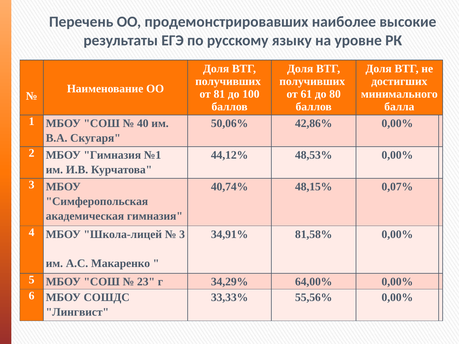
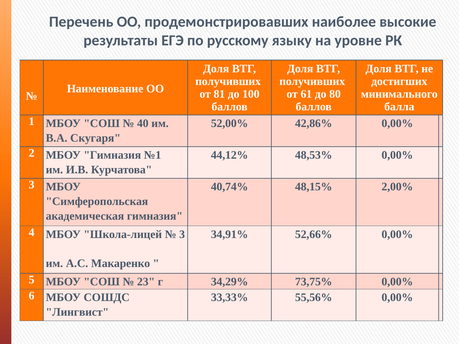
50,06%: 50,06% -> 52,00%
0,07%: 0,07% -> 2,00%
81,58%: 81,58% -> 52,66%
64,00%: 64,00% -> 73,75%
